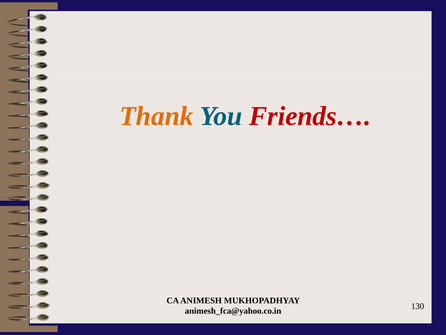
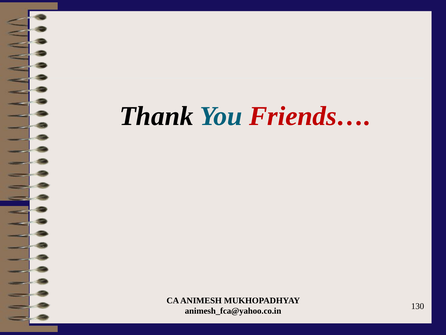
Thank colour: orange -> black
